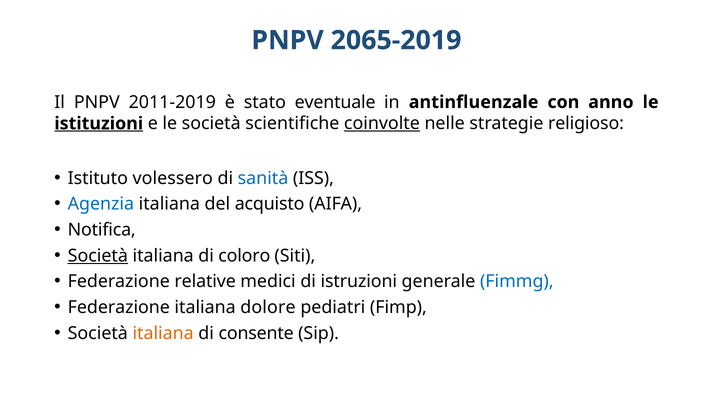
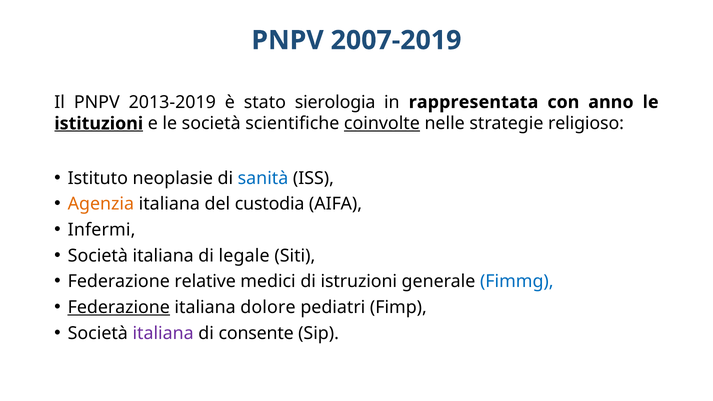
2065-2019: 2065-2019 -> 2007-2019
2011-2019: 2011-2019 -> 2013-2019
eventuale: eventuale -> sierologia
antinfluenzale: antinfluenzale -> rappresentata
volessero: volessero -> neoplasie
Agenzia colour: blue -> orange
acquisto: acquisto -> custodia
Notifica: Notifica -> Infermi
Società at (98, 256) underline: present -> none
coloro: coloro -> legale
Federazione at (119, 307) underline: none -> present
italiana at (163, 333) colour: orange -> purple
